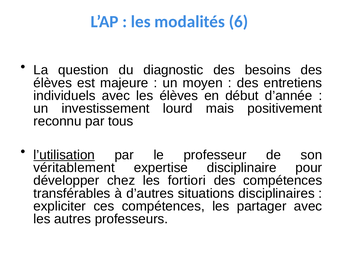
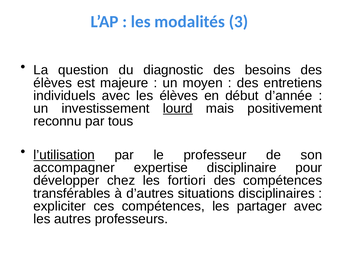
6: 6 -> 3
lourd underline: none -> present
véritablement: véritablement -> accompagner
